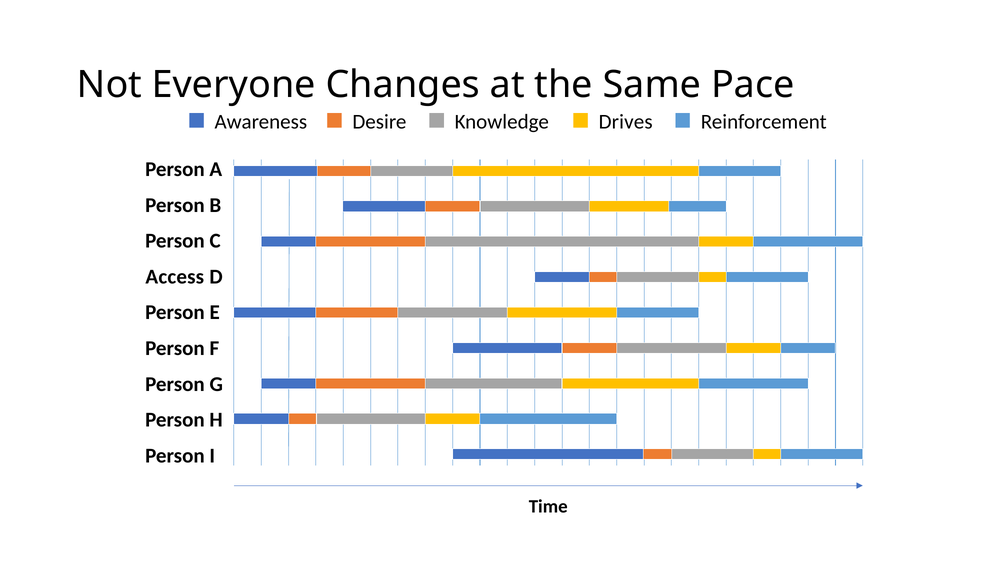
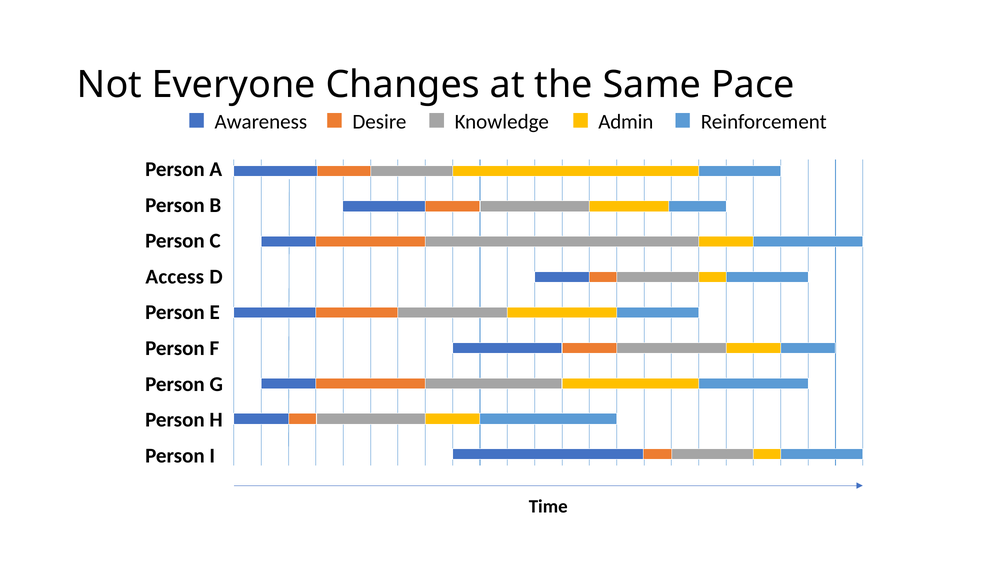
Drives: Drives -> Admin
